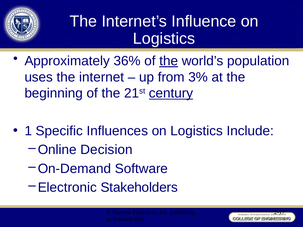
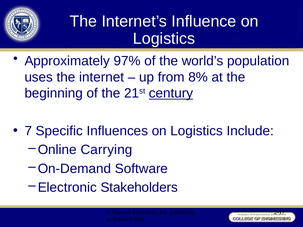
36%: 36% -> 97%
the at (169, 61) underline: present -> none
3%: 3% -> 8%
1: 1 -> 7
Decision: Decision -> Carrying
